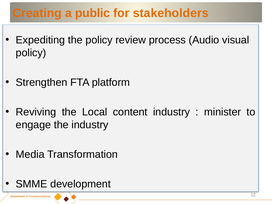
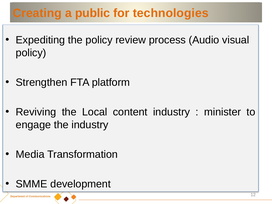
stakeholders: stakeholders -> technologies
